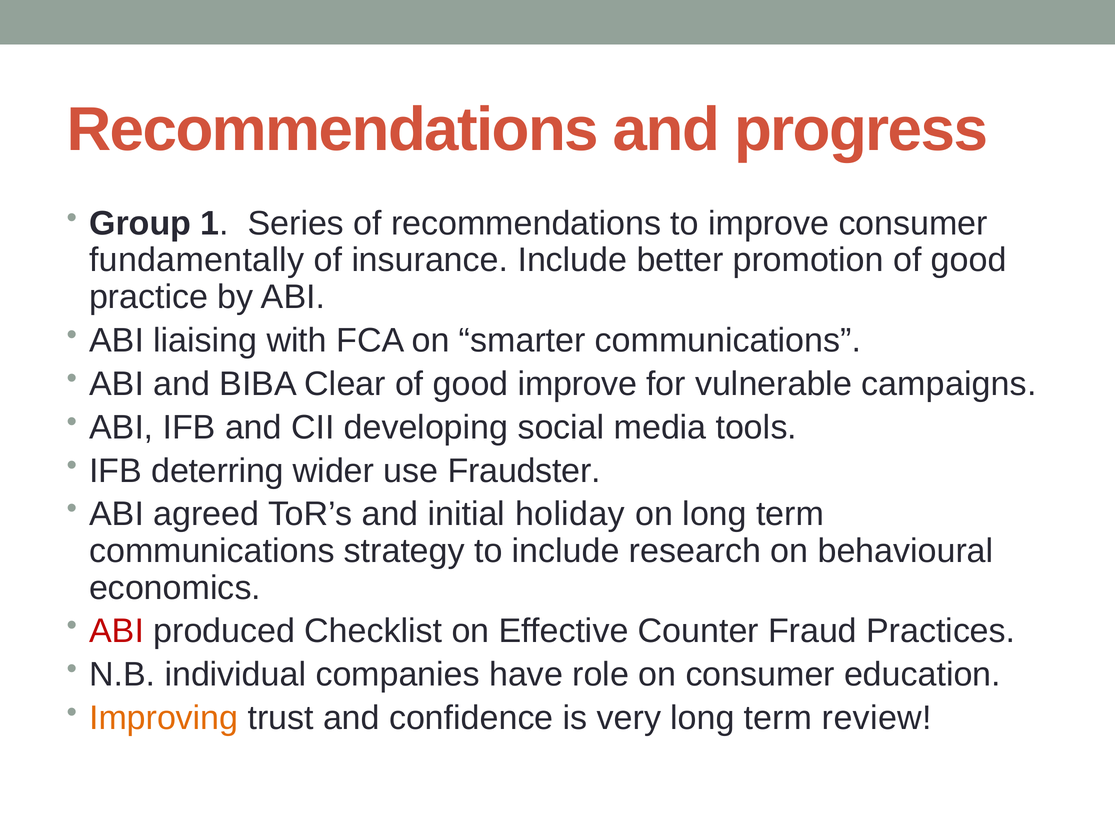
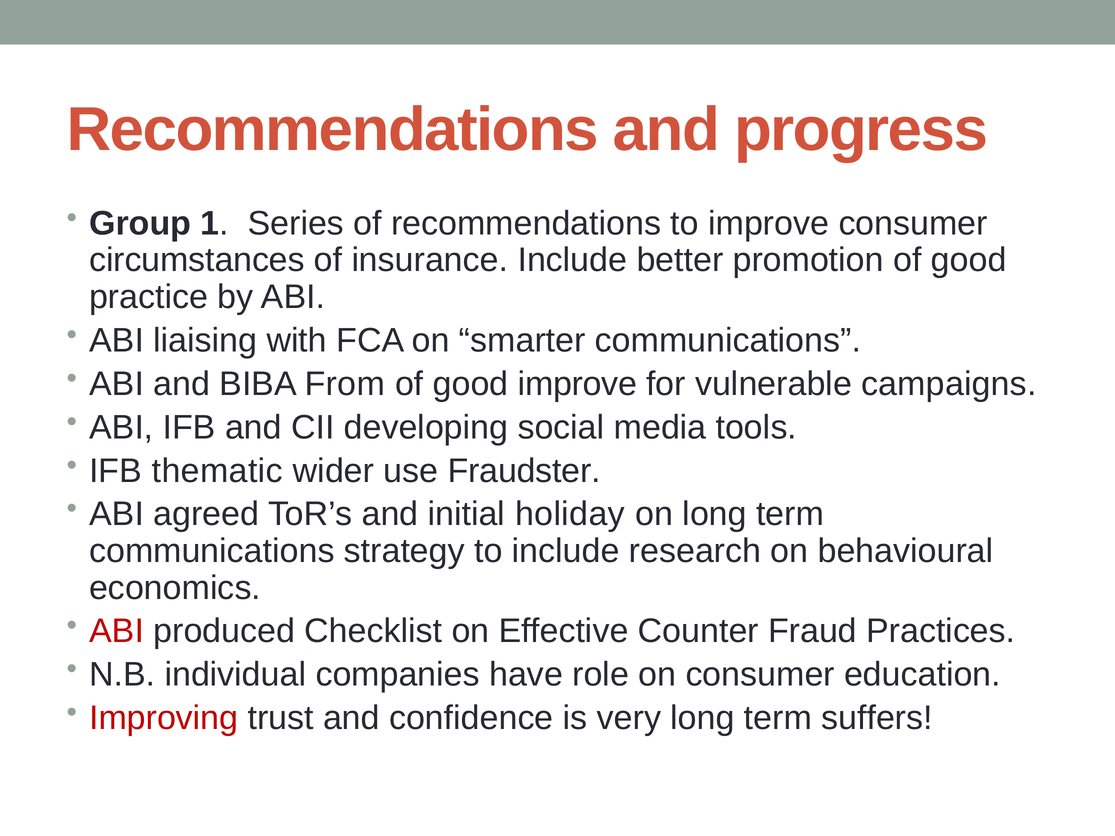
fundamentally: fundamentally -> circumstances
Clear: Clear -> From
deterring: deterring -> thematic
Improving colour: orange -> red
review: review -> suffers
